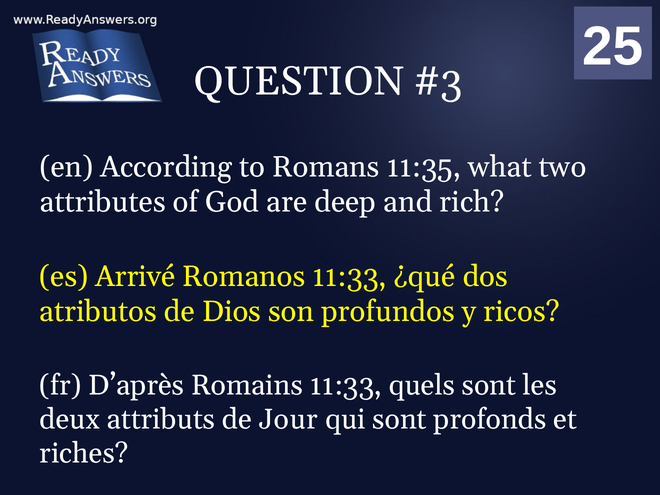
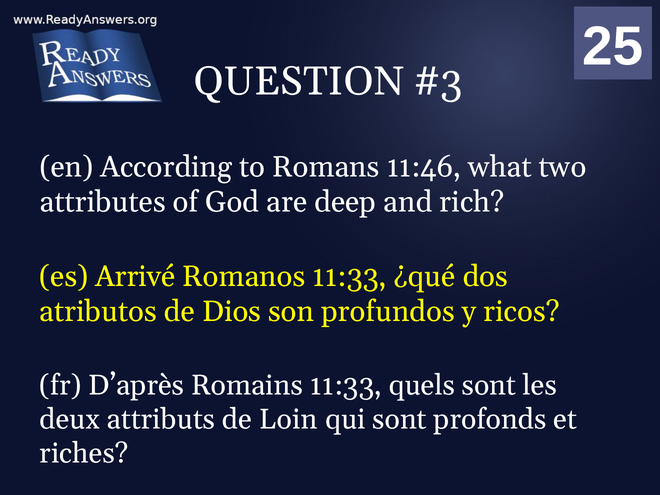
11:35: 11:35 -> 11:46
Jour: Jour -> Loin
